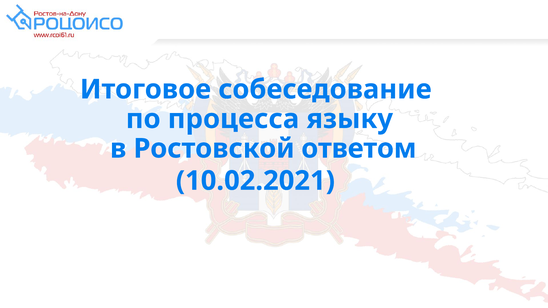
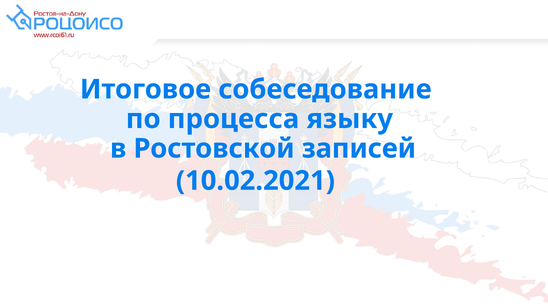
ответом: ответом -> записей
